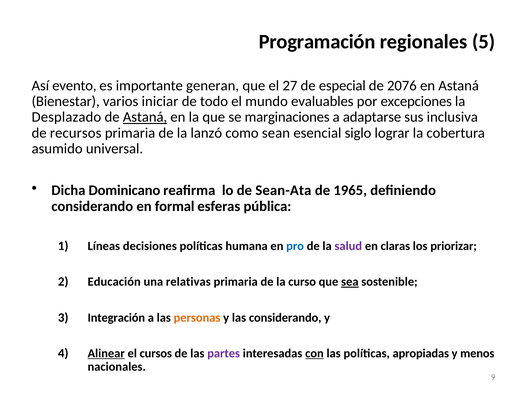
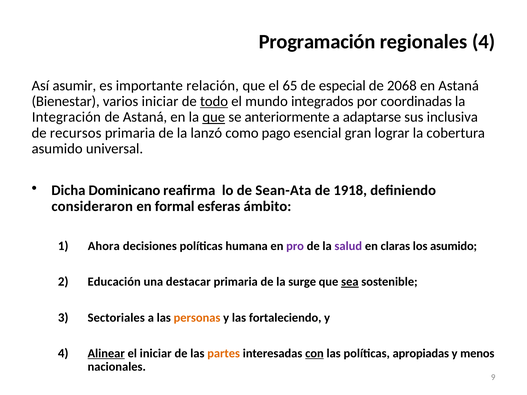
regionales 5: 5 -> 4
evento: evento -> asumir
generan: generan -> relación
27: 27 -> 65
2076: 2076 -> 2068
todo underline: none -> present
evaluables: evaluables -> integrados
excepciones: excepciones -> coordinadas
Desplazado: Desplazado -> Integración
Astaná at (145, 117) underline: present -> none
que at (214, 117) underline: none -> present
marginaciones: marginaciones -> anteriormente
sean: sean -> pago
siglo: siglo -> gran
1965: 1965 -> 1918
considerando at (92, 206): considerando -> consideraron
pública: pública -> ámbito
Líneas: Líneas -> Ahora
pro colour: blue -> purple
los priorizar: priorizar -> asumido
relativas: relativas -> destacar
curso: curso -> surge
Integración: Integración -> Sectoriales
las considerando: considerando -> fortaleciendo
el cursos: cursos -> iniciar
partes colour: purple -> orange
